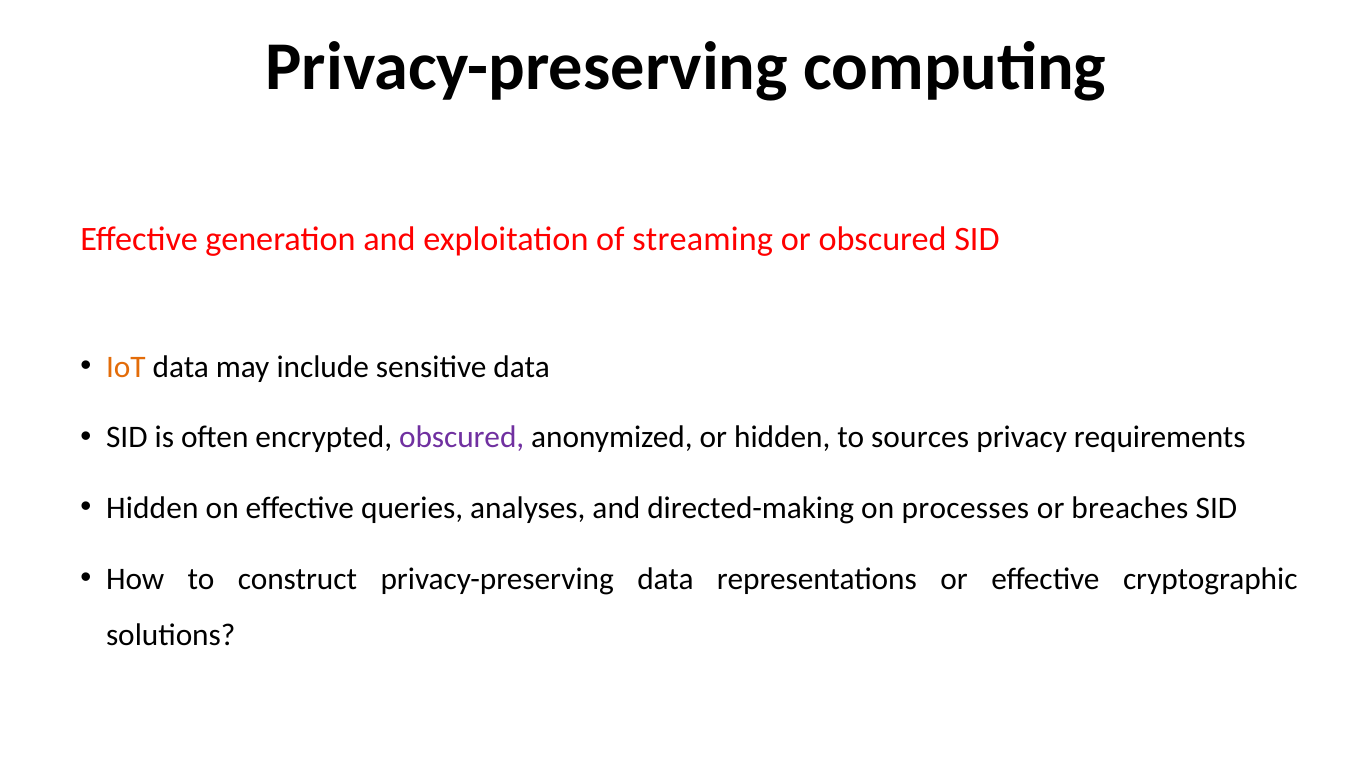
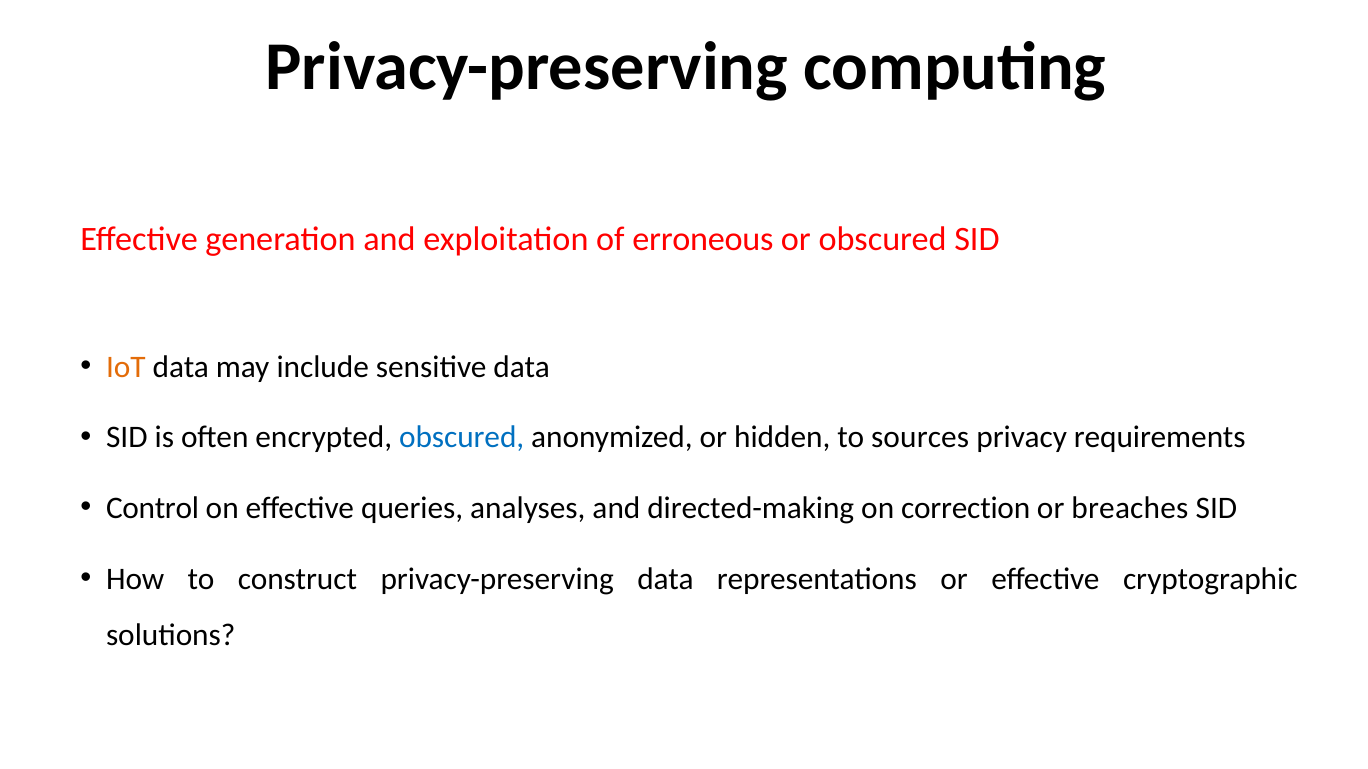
streaming: streaming -> erroneous
obscured at (462, 438) colour: purple -> blue
Hidden at (152, 509): Hidden -> Control
processes: processes -> correction
